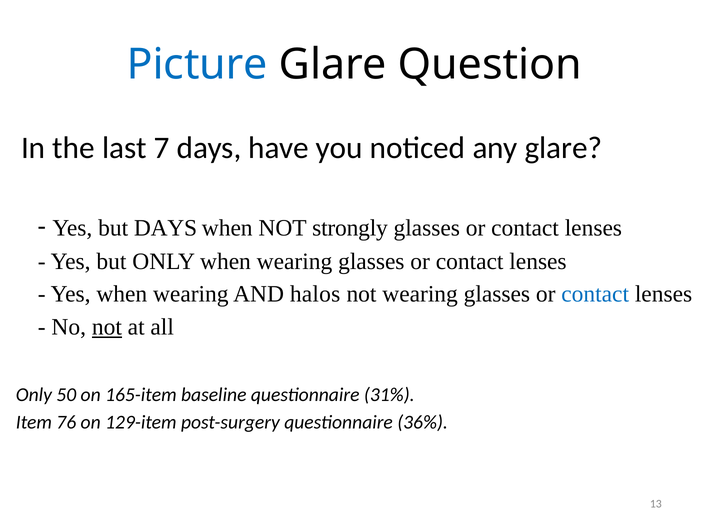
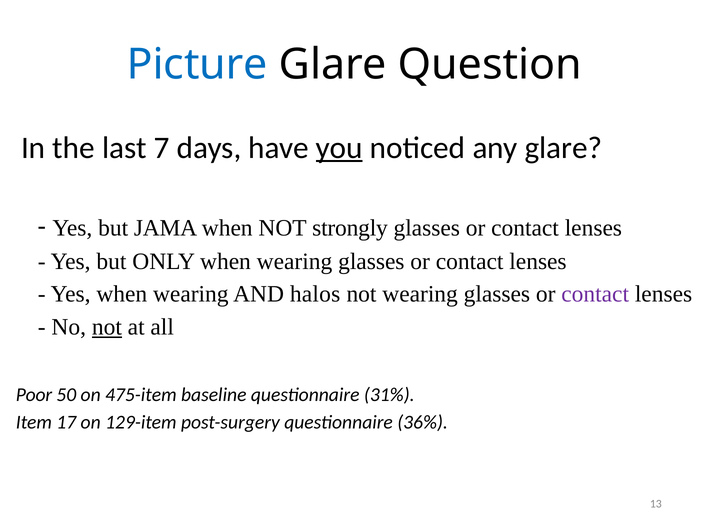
you underline: none -> present
but DAYS: DAYS -> JAMA
contact at (595, 294) colour: blue -> purple
Only at (34, 395): Only -> Poor
165-item: 165-item -> 475-item
76: 76 -> 17
